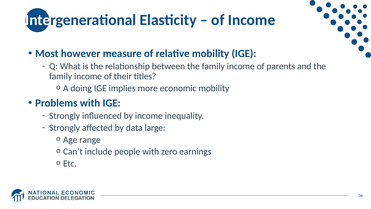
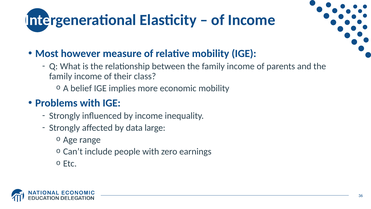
titles: titles -> class
doing: doing -> belief
